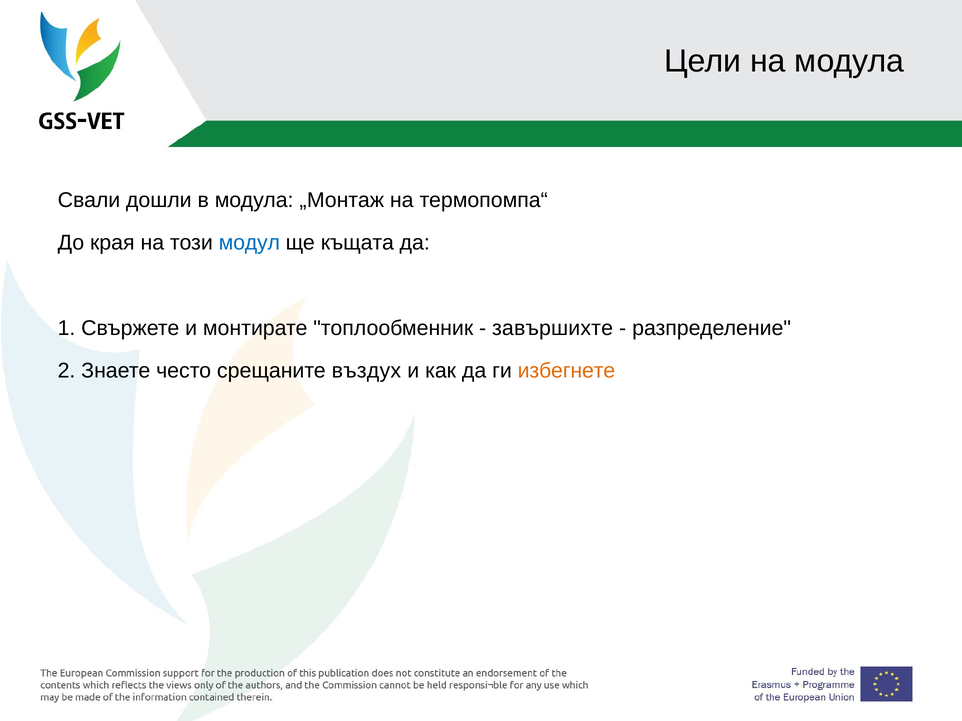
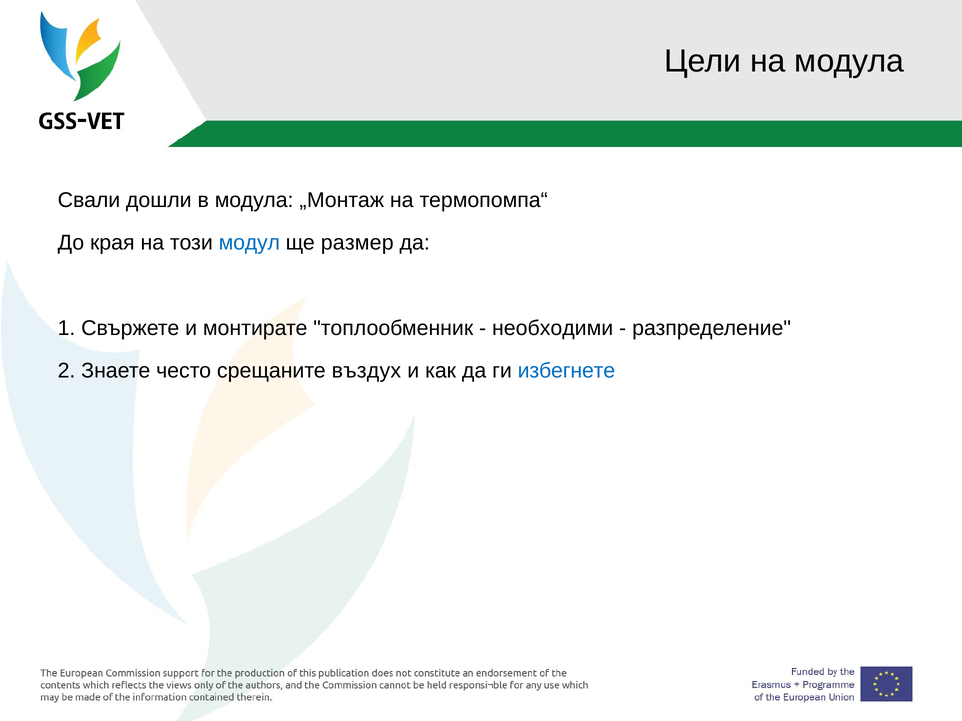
къщата: къщата -> размер
завършихте: завършихте -> необходими
избегнете colour: orange -> blue
